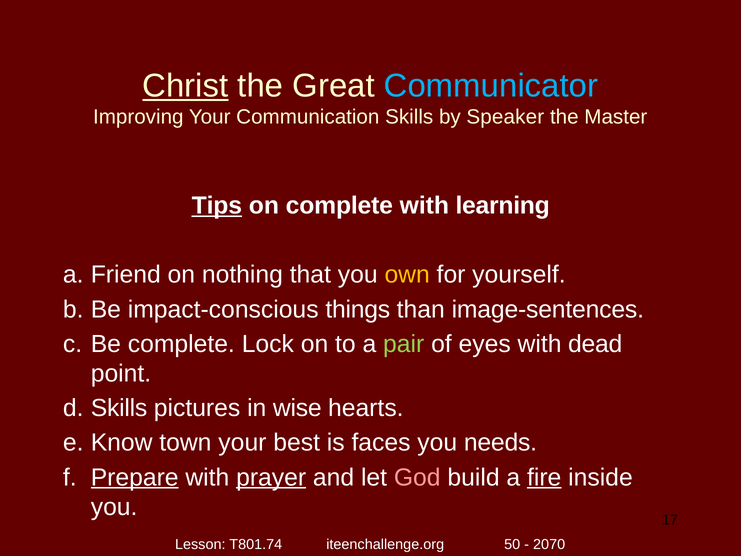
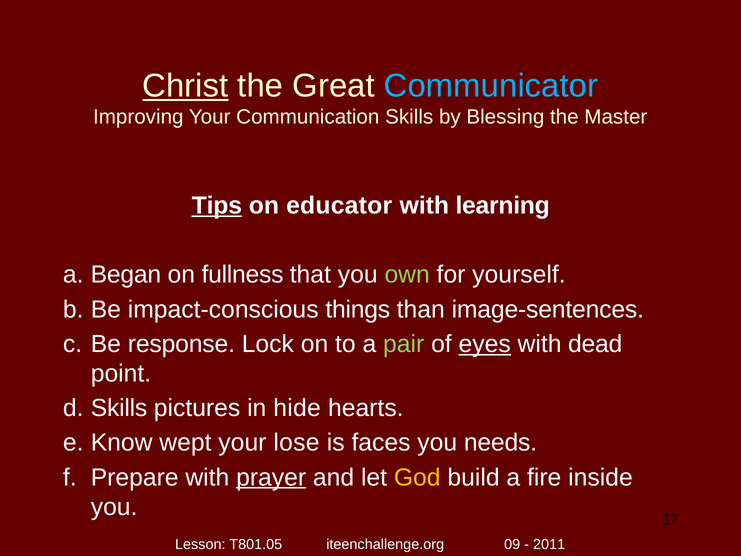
Speaker: Speaker -> Blessing
on complete: complete -> educator
Friend: Friend -> Began
nothing: nothing -> fullness
own colour: yellow -> light green
Be complete: complete -> response
eyes underline: none -> present
wise: wise -> hide
town: town -> wept
best: best -> lose
Prepare underline: present -> none
God colour: pink -> yellow
fire underline: present -> none
T801.74: T801.74 -> T801.05
50: 50 -> 09
2070: 2070 -> 2011
